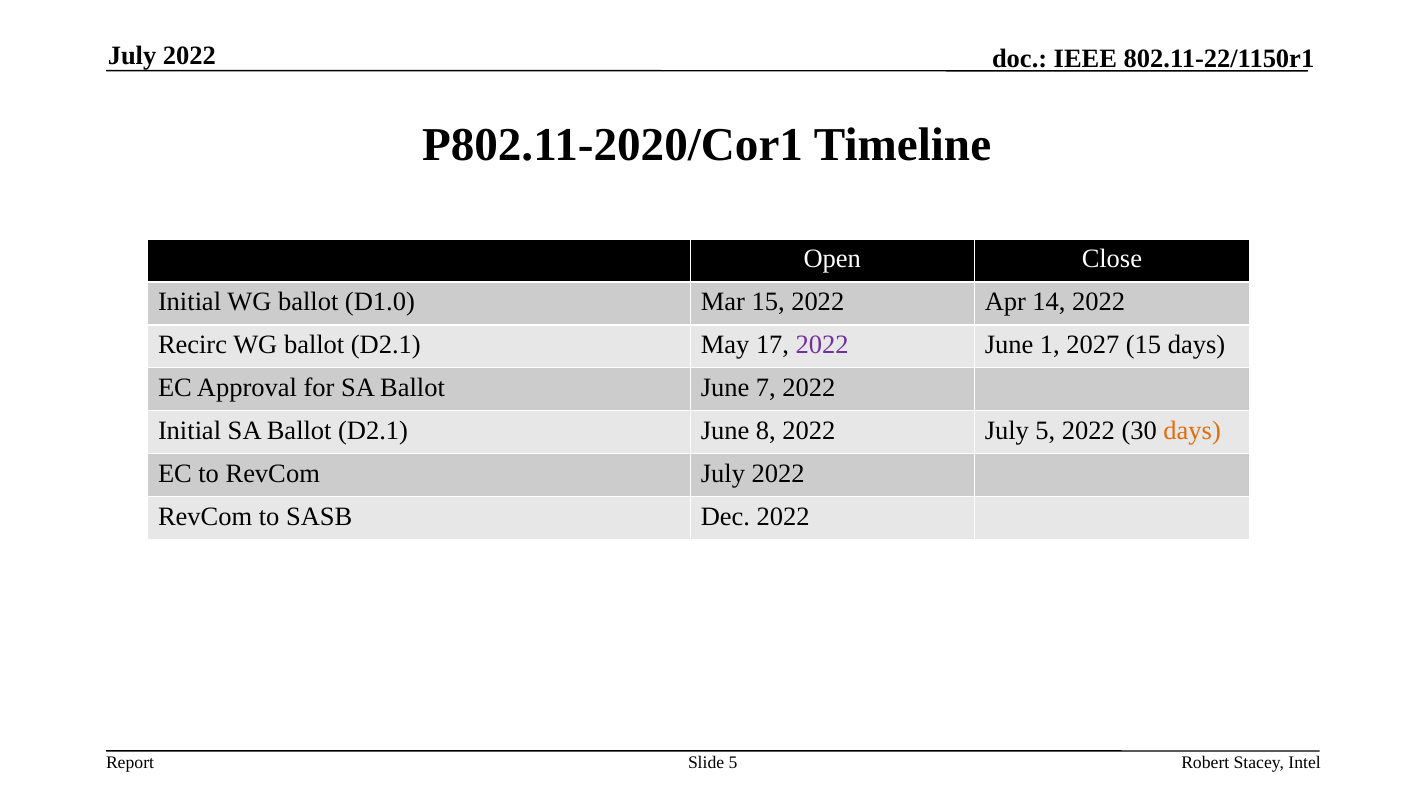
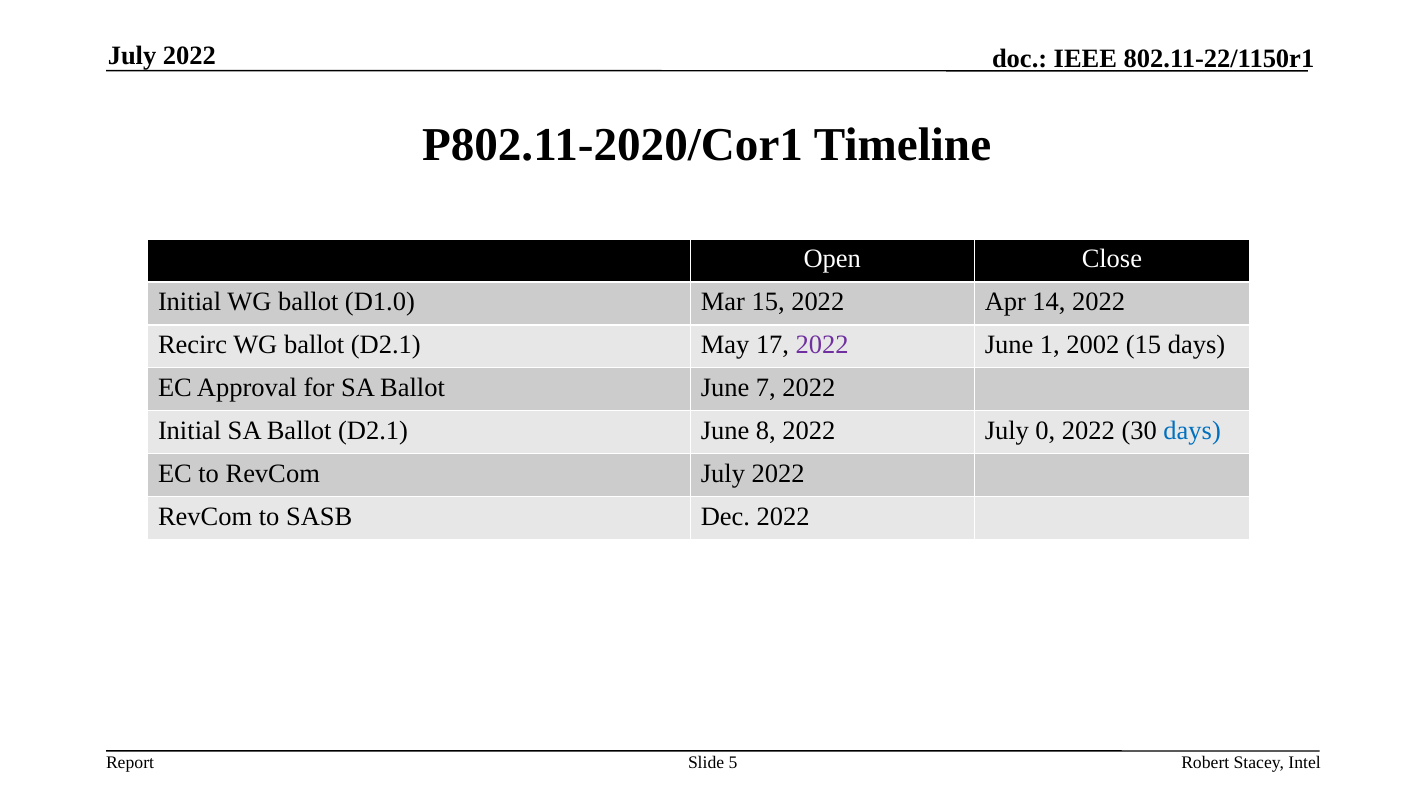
2027: 2027 -> 2002
July 5: 5 -> 0
days at (1192, 431) colour: orange -> blue
